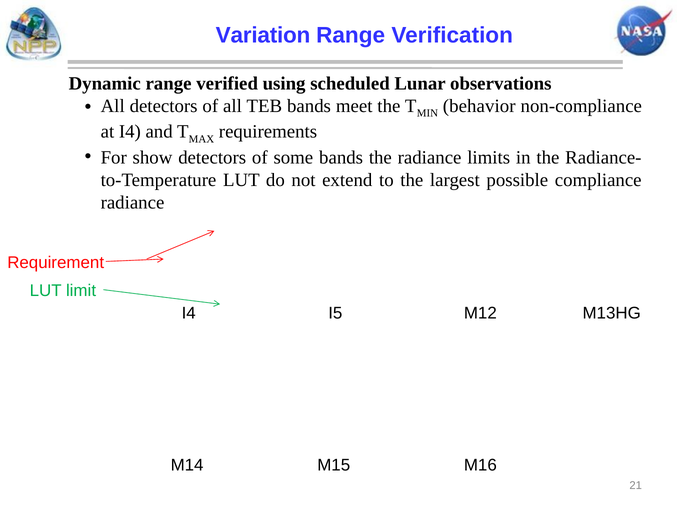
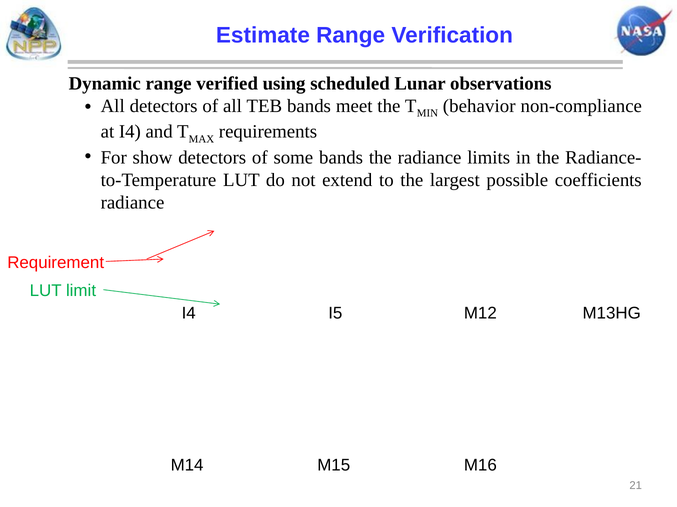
Variation: Variation -> Estimate
compliance: compliance -> coefficients
